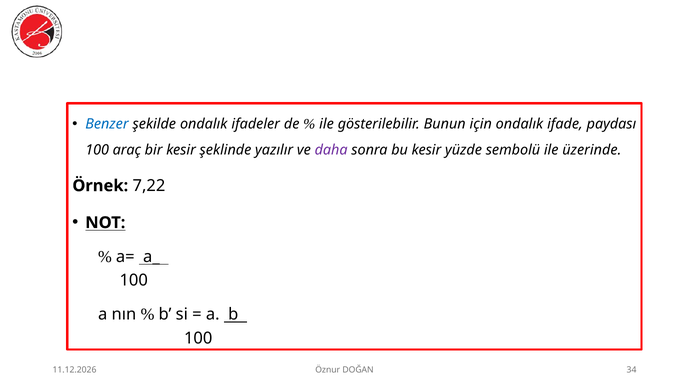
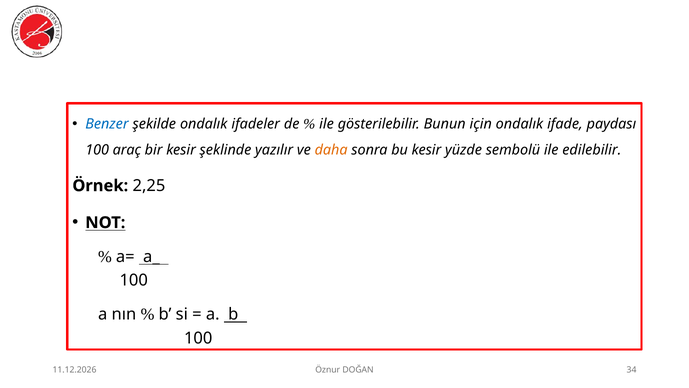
daha colour: purple -> orange
üzerinde: üzerinde -> edilebilir
7,22: 7,22 -> 2,25
